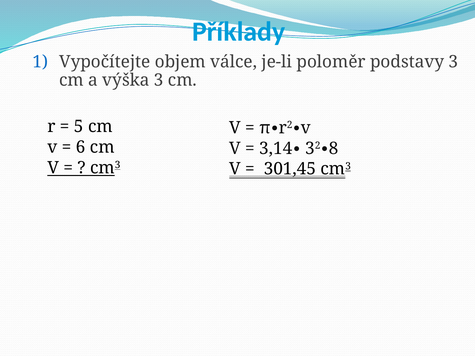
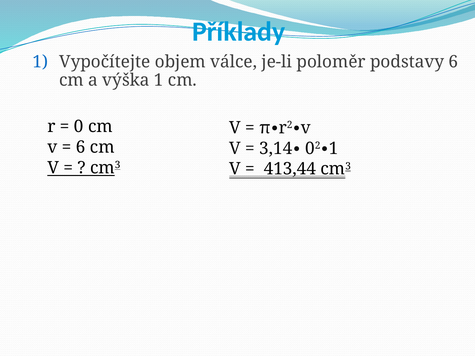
podstavy 3: 3 -> 6
výška 3: 3 -> 1
5 at (79, 127): 5 -> 0
8 at (334, 148): 8 -> 1
3 at (310, 148): 3 -> 0
301,45: 301,45 -> 413,44
